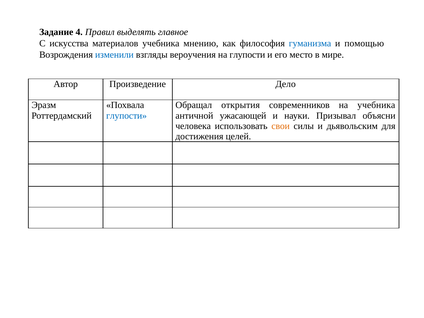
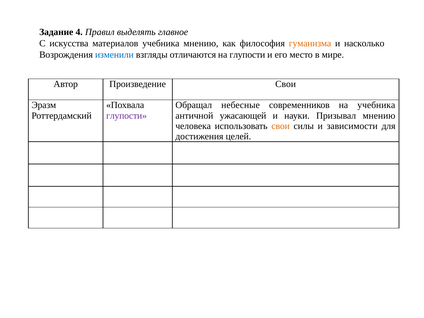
гуманизма colour: blue -> orange
помощью: помощью -> насколько
вероучения: вероучения -> отличаются
Произведение Дело: Дело -> Свои
открытия: открытия -> небесные
глупости at (127, 116) colour: blue -> purple
Призывал объясни: объясни -> мнению
дьявольским: дьявольским -> зависимости
